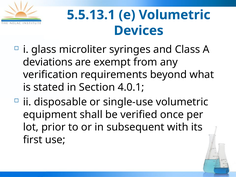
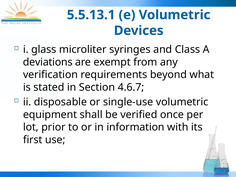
4.0.1: 4.0.1 -> 4.6.7
subsequent: subsequent -> information
